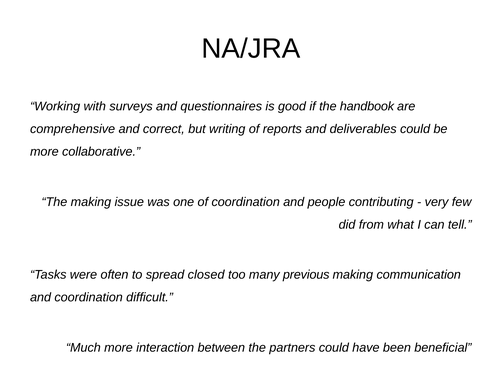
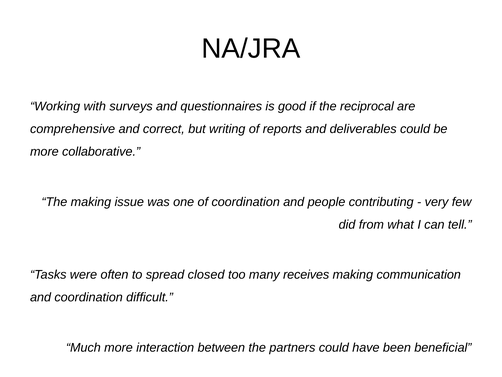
handbook: handbook -> reciprocal
previous: previous -> receives
